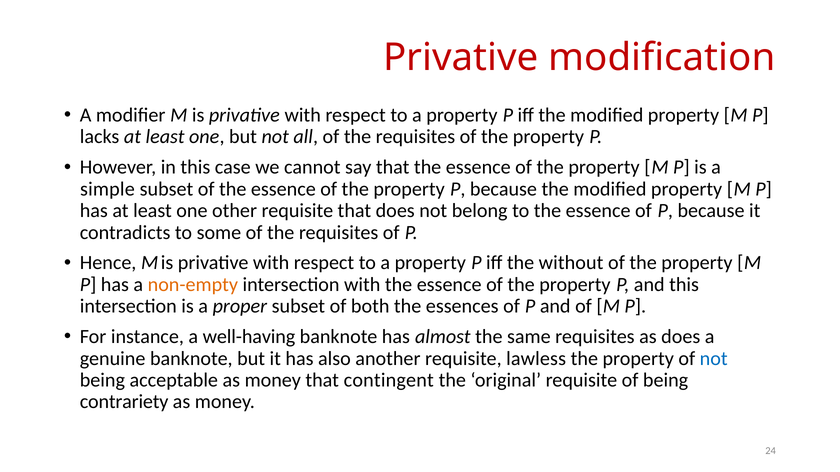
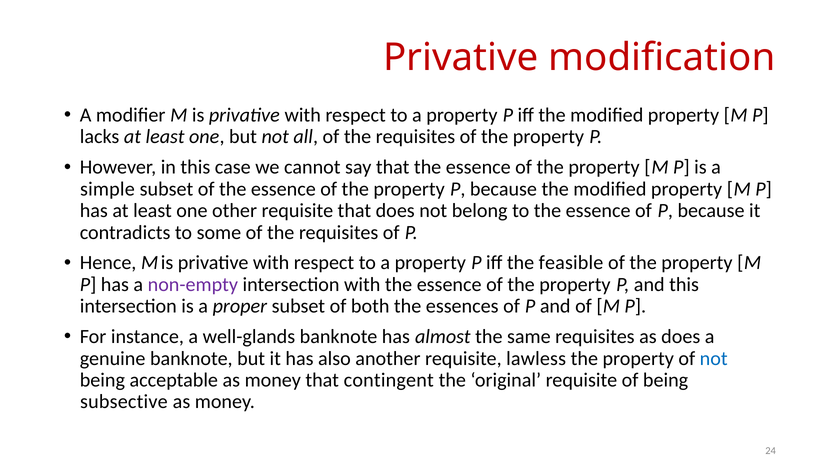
without: without -> feasible
non-empty colour: orange -> purple
well-having: well-having -> well-glands
contrariety: contrariety -> subsective
